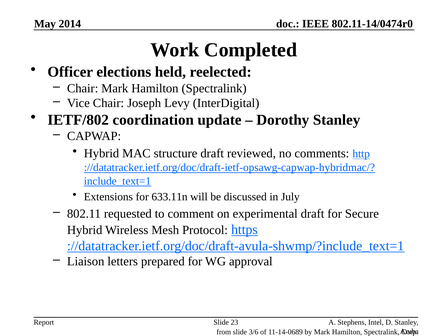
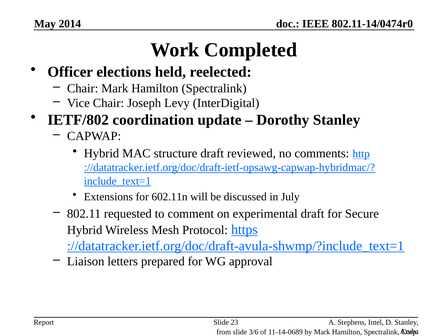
633.11n: 633.11n -> 602.11n
